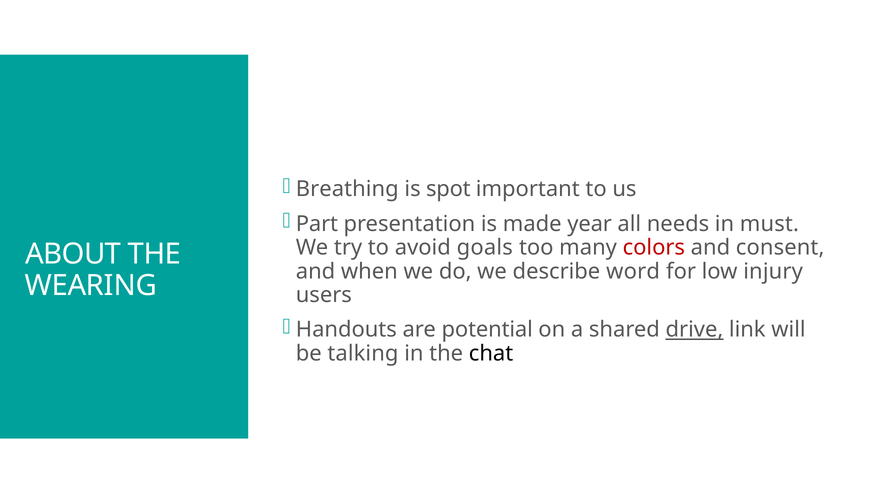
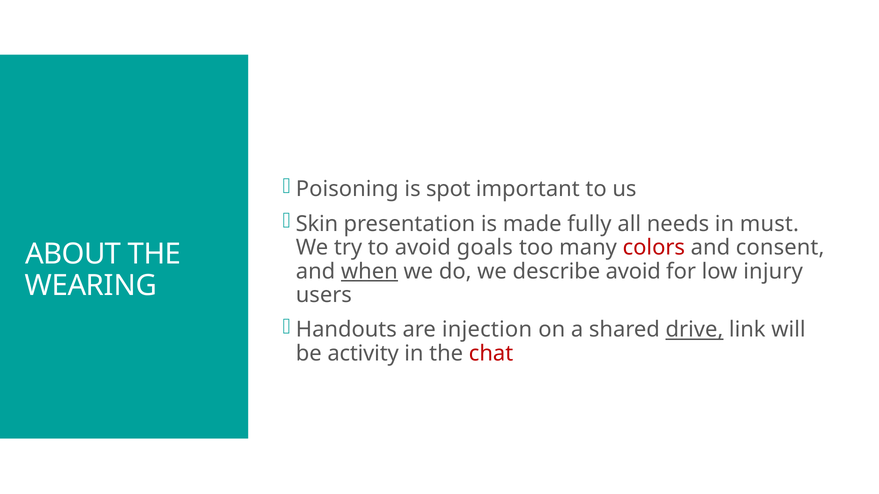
Breathing: Breathing -> Poisoning
Part: Part -> Skin
year: year -> fully
when underline: none -> present
describe word: word -> avoid
potential: potential -> injection
talking: talking -> activity
chat colour: black -> red
